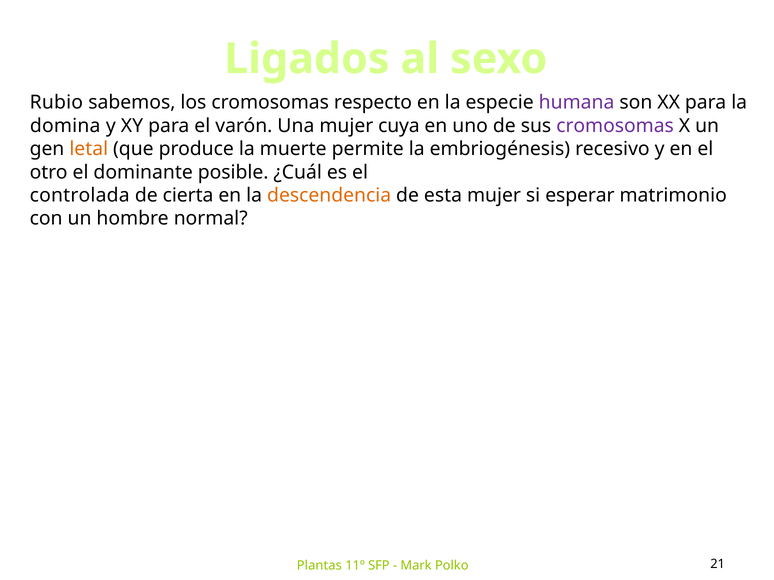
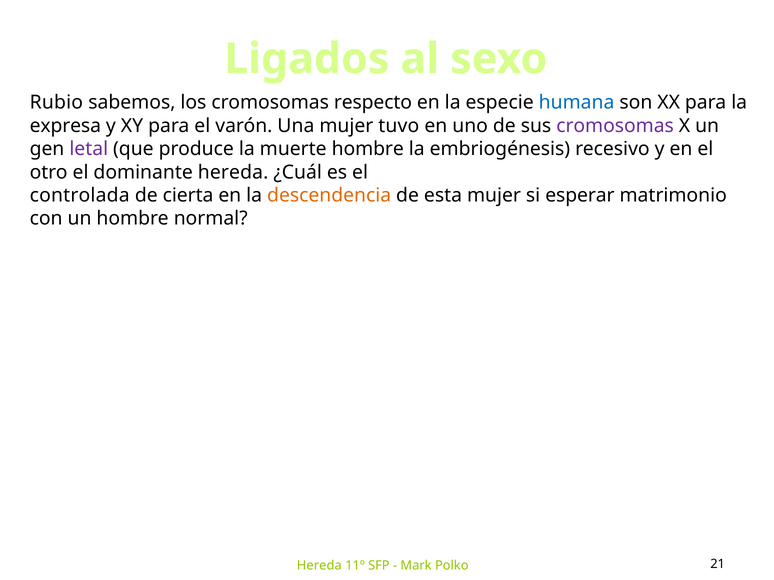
humana colour: purple -> blue
domina: domina -> expresa
cuya: cuya -> tuvo
letal colour: orange -> purple
muerte permite: permite -> hombre
dominante posible: posible -> hereda
Plantas at (319, 566): Plantas -> Hereda
